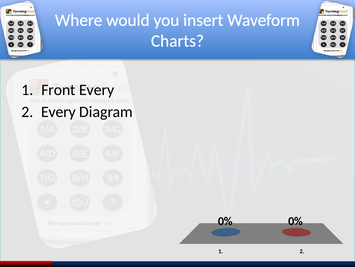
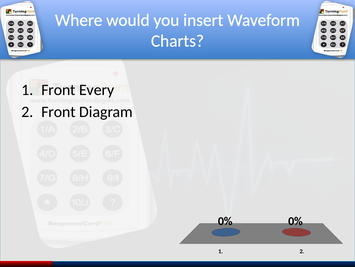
Every at (59, 112): Every -> Front
